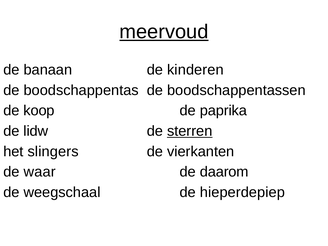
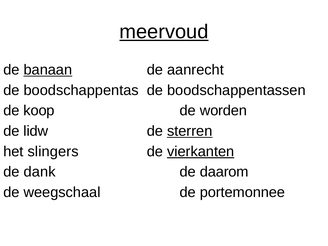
banaan underline: none -> present
kinderen: kinderen -> aanrecht
paprika: paprika -> worden
vierkanten underline: none -> present
waar: waar -> dank
hieperdepiep: hieperdepiep -> portemonnee
